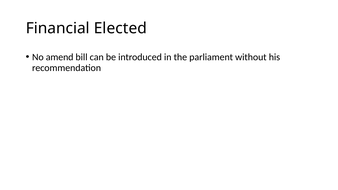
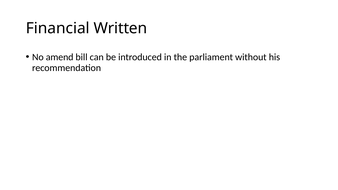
Elected: Elected -> Written
